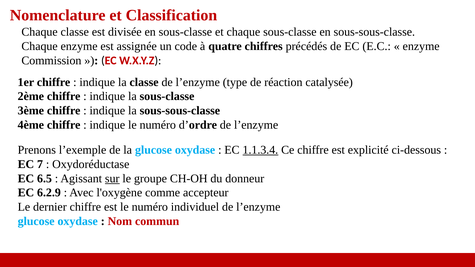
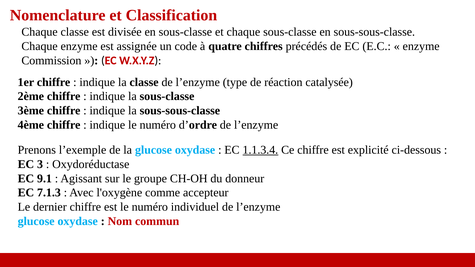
7: 7 -> 3
6.5: 6.5 -> 9.1
sur underline: present -> none
6.2.9: 6.2.9 -> 7.1.3
